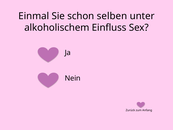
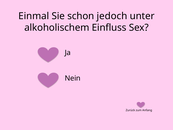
selben: selben -> jedoch
